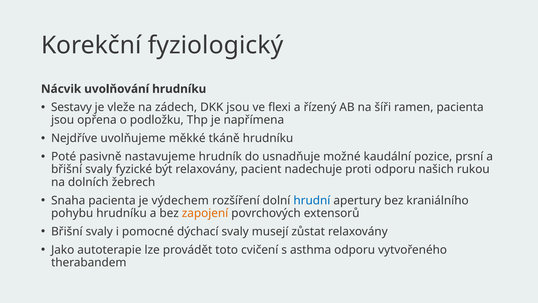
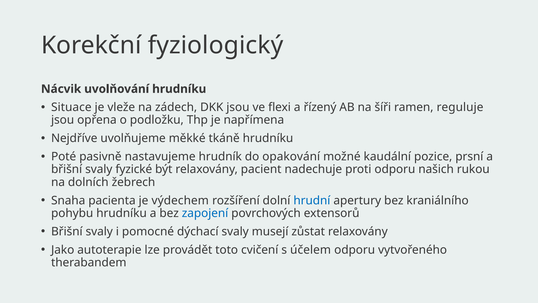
Sestavy: Sestavy -> Situace
ramen pacienta: pacienta -> reguluje
usnadňuje: usnadňuje -> opakování
zapojení colour: orange -> blue
asthma: asthma -> účelem
